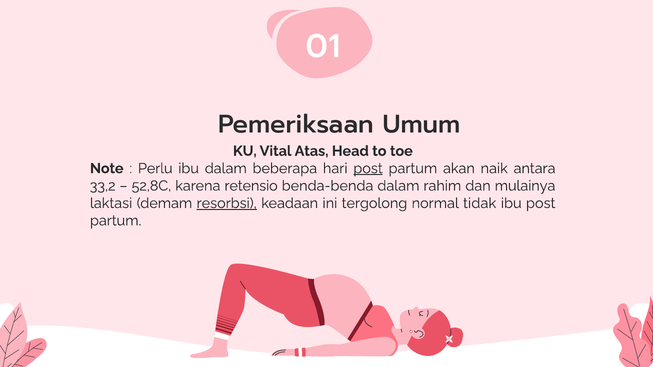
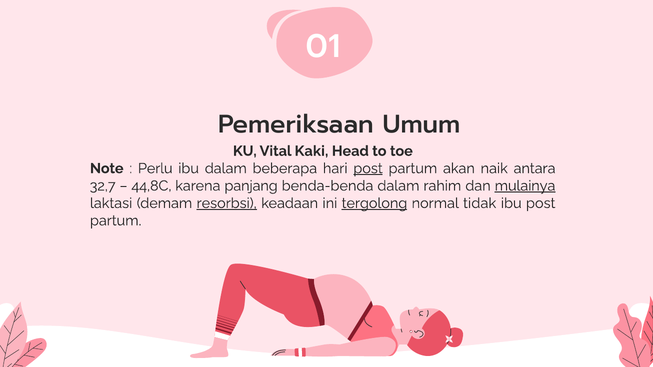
Atas: Atas -> Kaki
33,2: 33,2 -> 32,7
52,8C: 52,8C -> 44,8C
retensio: retensio -> panjang
mulainya underline: none -> present
tergolong underline: none -> present
